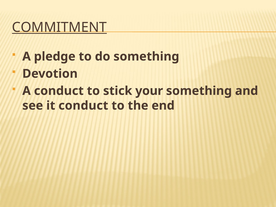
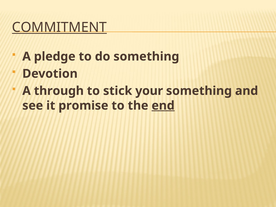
A conduct: conduct -> through
it conduct: conduct -> promise
end underline: none -> present
